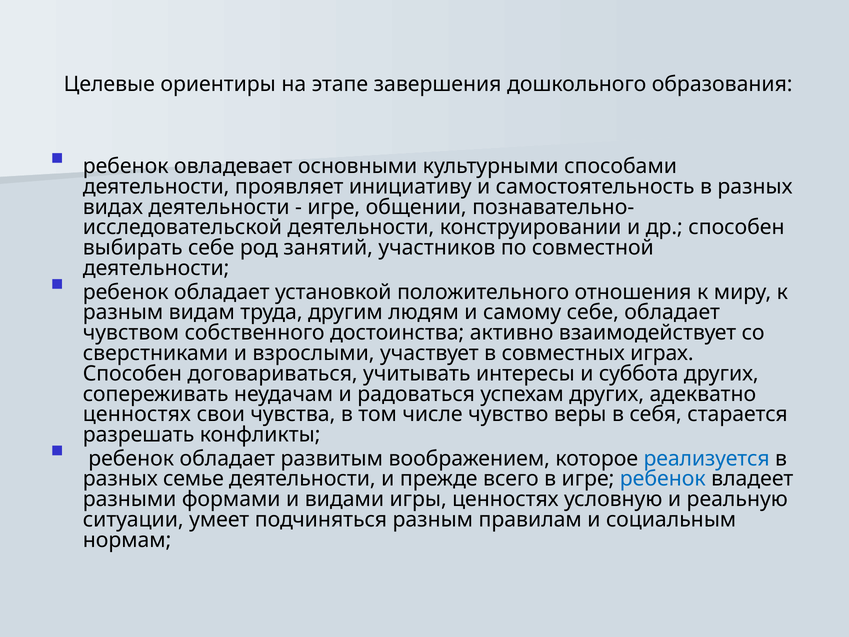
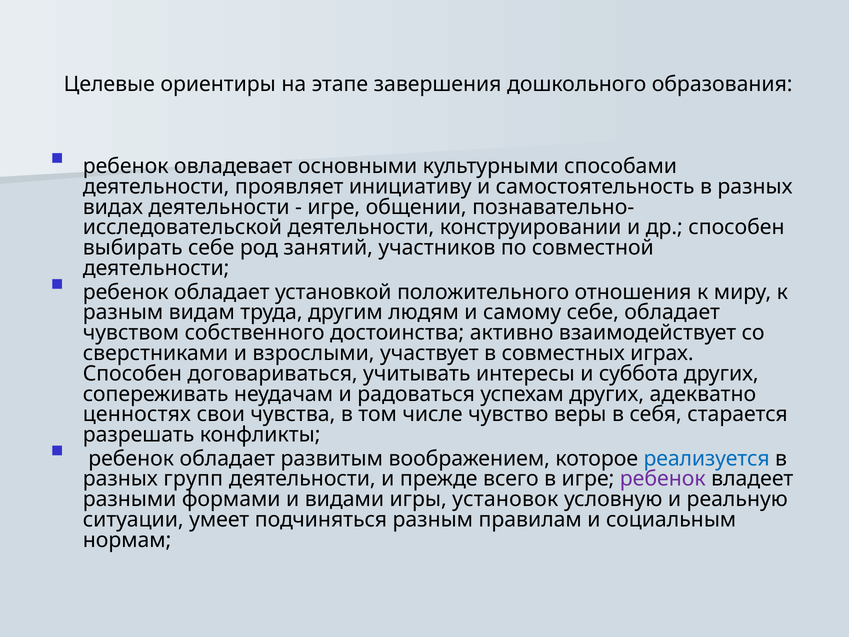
семье: семье -> групп
ребенок at (663, 479) colour: blue -> purple
игры ценностях: ценностях -> установок
